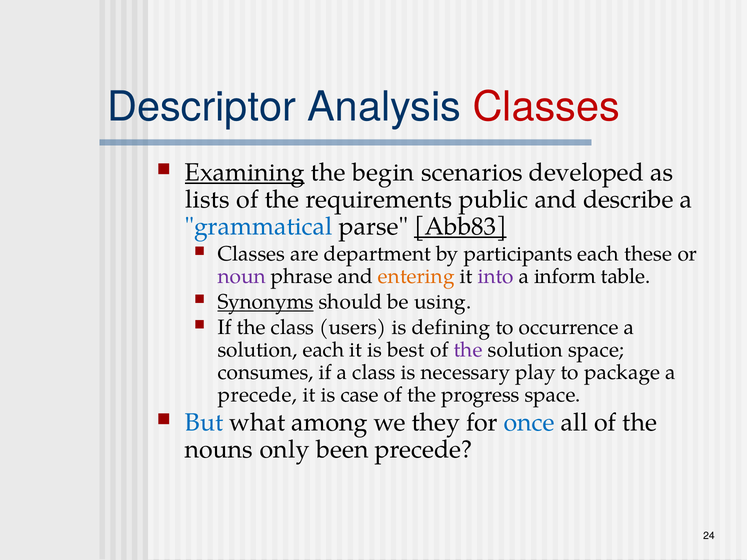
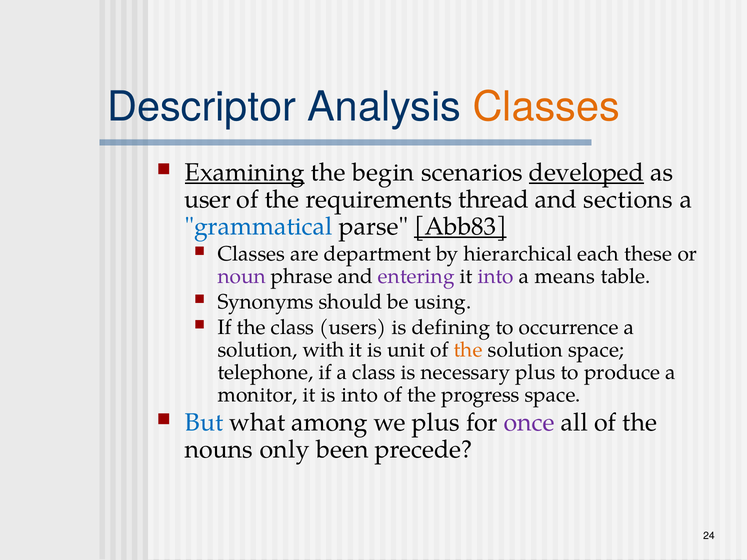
Classes at (546, 107) colour: red -> orange
developed underline: none -> present
lists: lists -> user
public: public -> thread
describe: describe -> sections
participants: participants -> hierarchical
entering colour: orange -> purple
inform: inform -> means
Synonyms underline: present -> none
solution each: each -> with
best: best -> unit
the at (468, 350) colour: purple -> orange
consumes: consumes -> telephone
necessary play: play -> plus
package: package -> produce
precede at (257, 395): precede -> monitor
is case: case -> into
we they: they -> plus
once colour: blue -> purple
